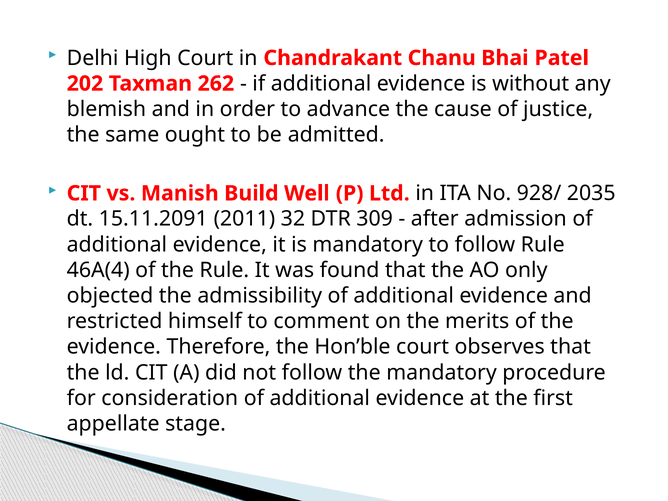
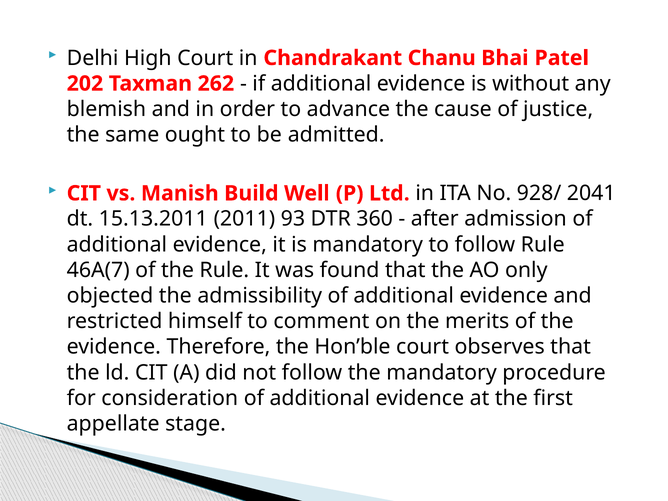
2035: 2035 -> 2041
15.11.2091: 15.11.2091 -> 15.13.2011
32: 32 -> 93
309: 309 -> 360
46A(4: 46A(4 -> 46A(7
